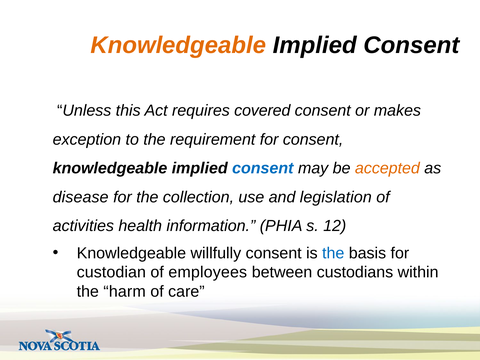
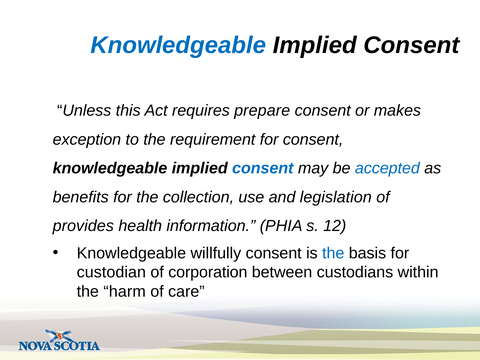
Knowledgeable at (178, 45) colour: orange -> blue
covered: covered -> prepare
accepted colour: orange -> blue
disease: disease -> benefits
activities: activities -> provides
employees: employees -> corporation
